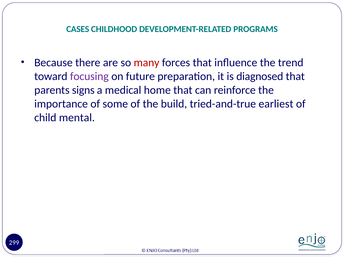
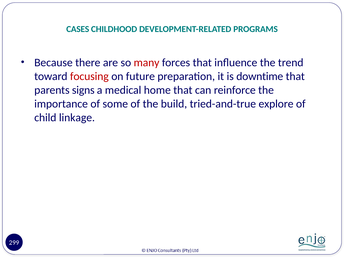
focusing colour: purple -> red
diagnosed: diagnosed -> downtime
earliest: earliest -> explore
mental: mental -> linkage
